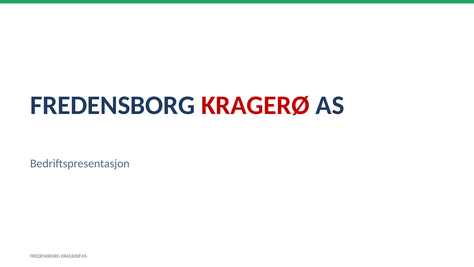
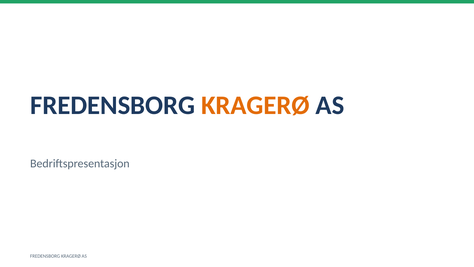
KRAGERØ at (255, 105) colour: red -> orange
